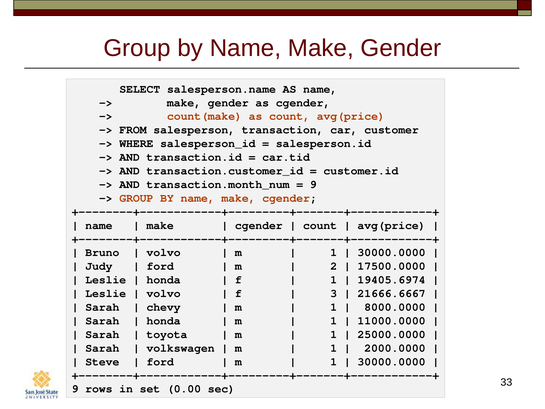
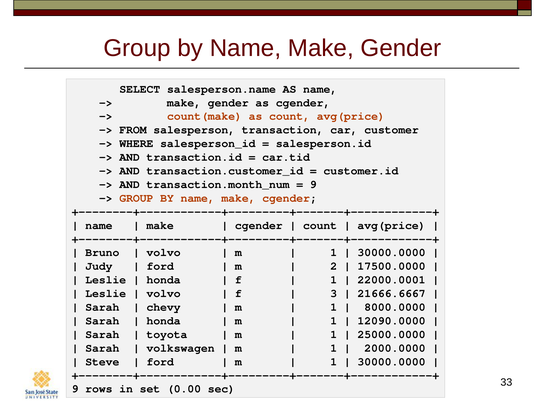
19405.6974: 19405.6974 -> 22000.0001
11000.0000: 11000.0000 -> 12090.0000
